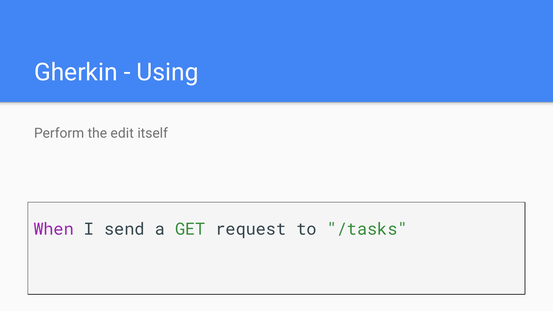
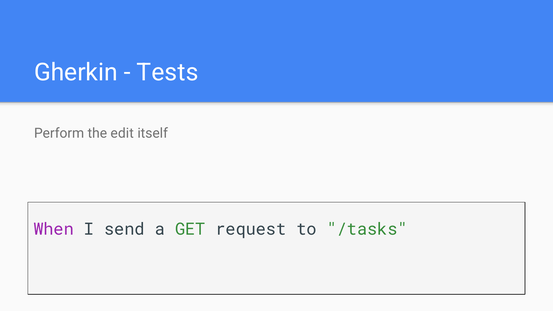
Using: Using -> Tests
